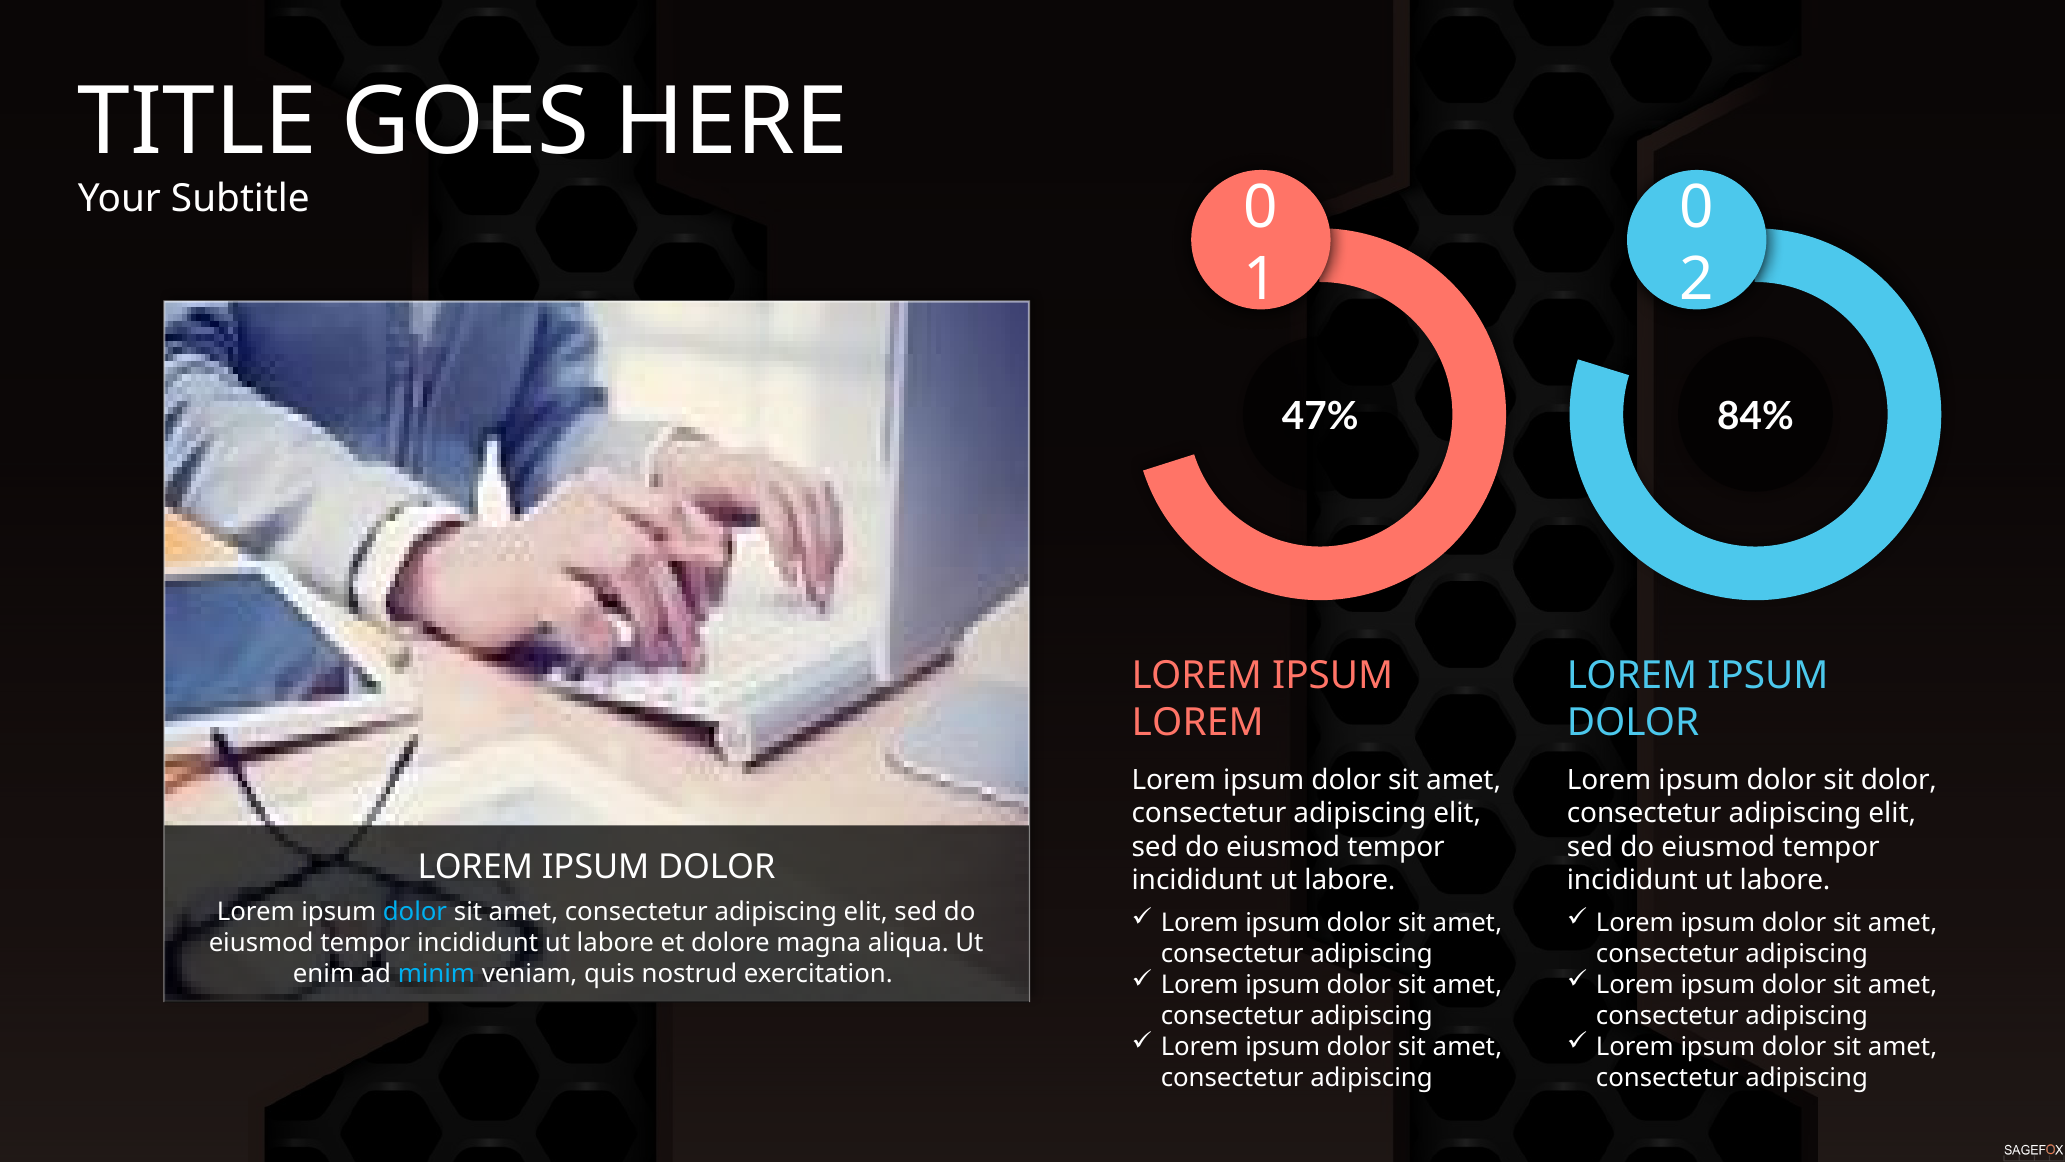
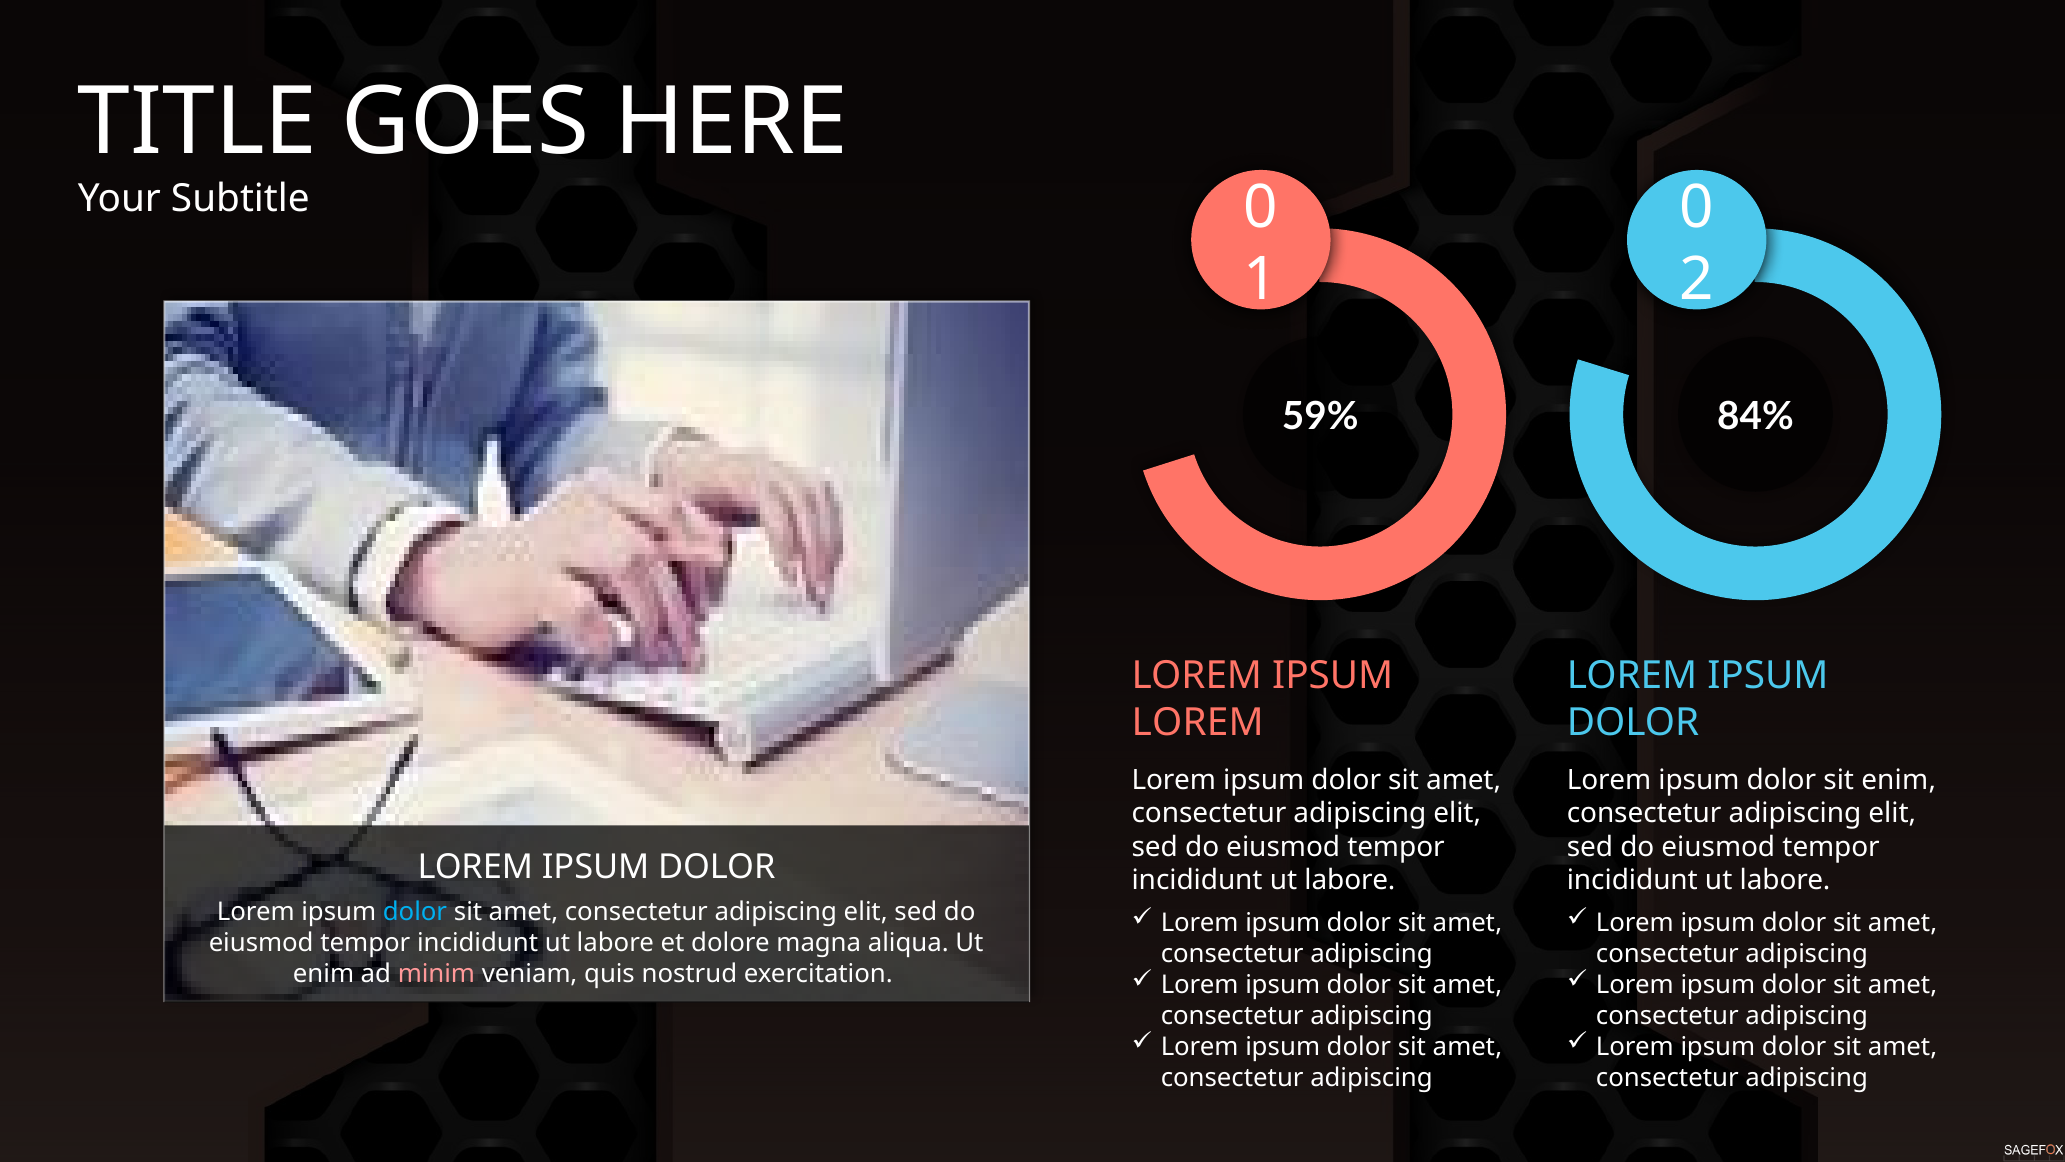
47%: 47% -> 59%
sit dolor: dolor -> enim
minim colour: light blue -> pink
